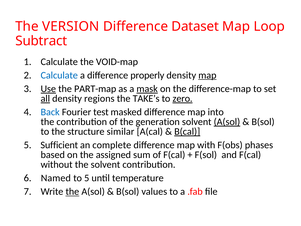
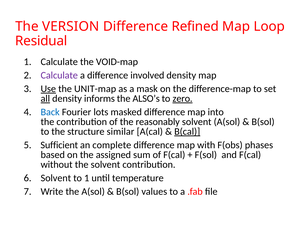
Dataset: Dataset -> Refined
Subtract: Subtract -> Residual
Calculate at (59, 75) colour: blue -> purple
properly: properly -> involved
map at (207, 75) underline: present -> none
PART-map: PART-map -> UNIT-map
mask underline: present -> none
regions: regions -> informs
TAKE’s: TAKE’s -> ALSO’s
test: test -> lots
generation: generation -> reasonably
A(sol at (227, 122) underline: present -> none
Named at (56, 178): Named -> Solvent
to 5: 5 -> 1
the at (72, 191) underline: present -> none
